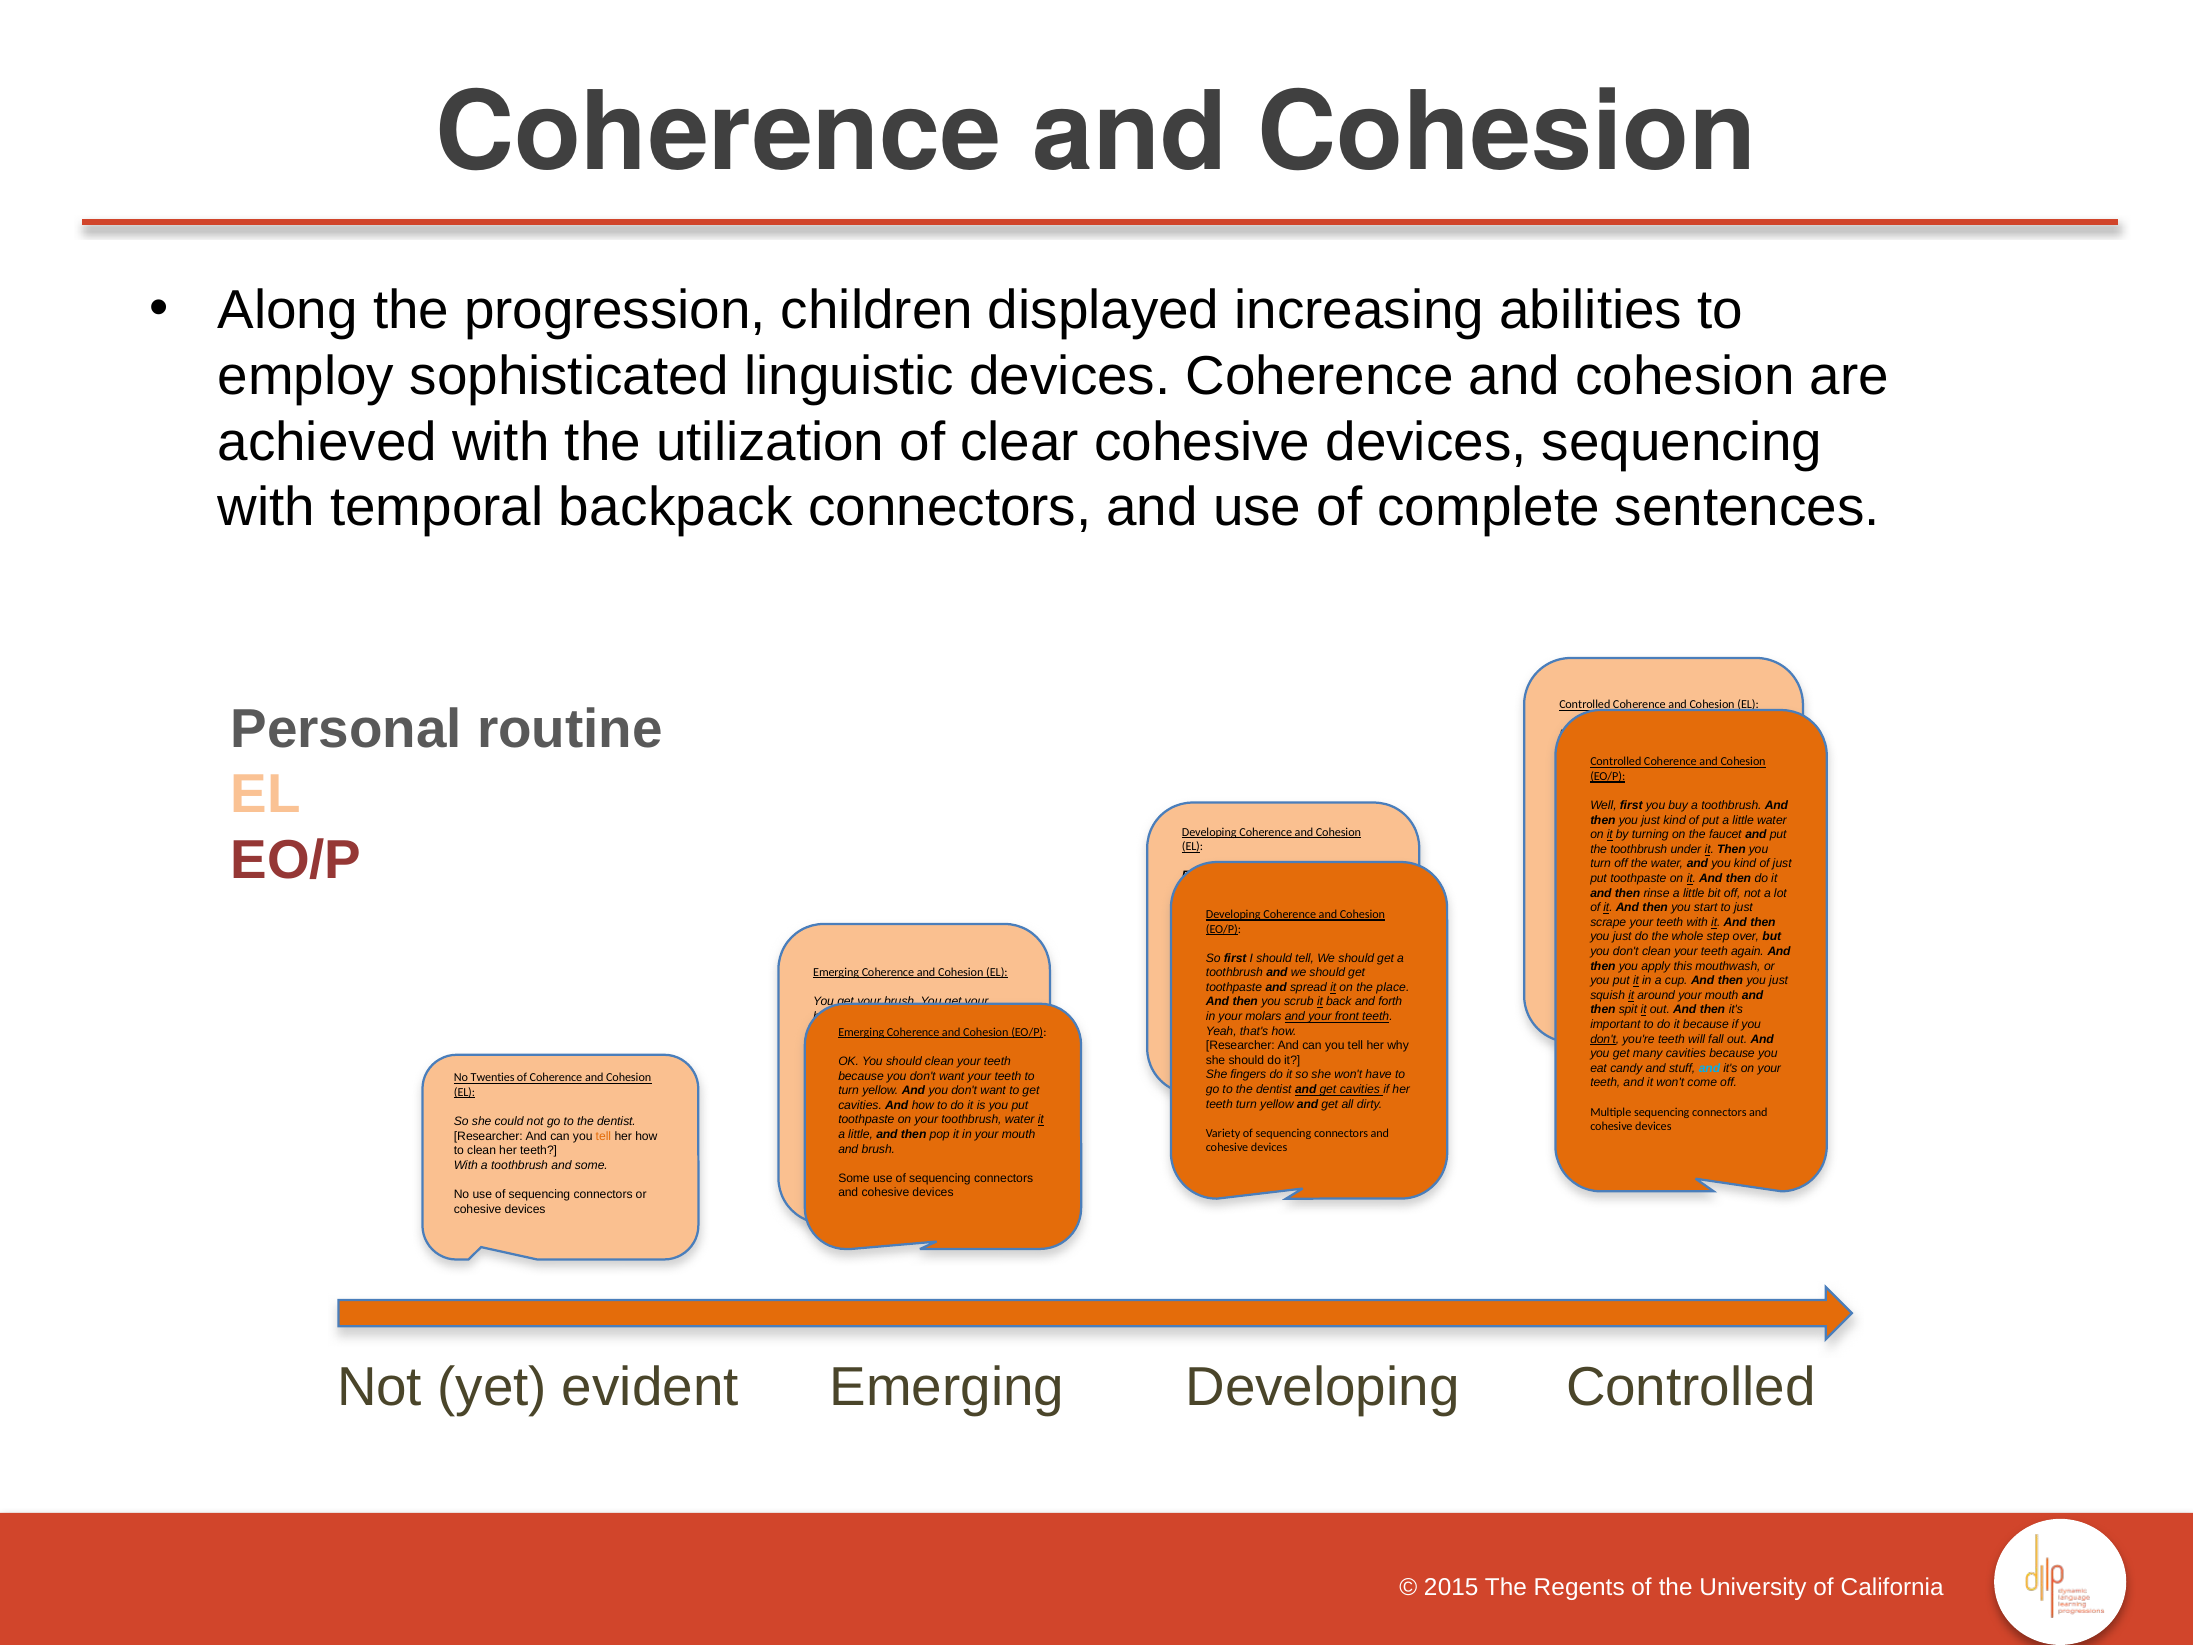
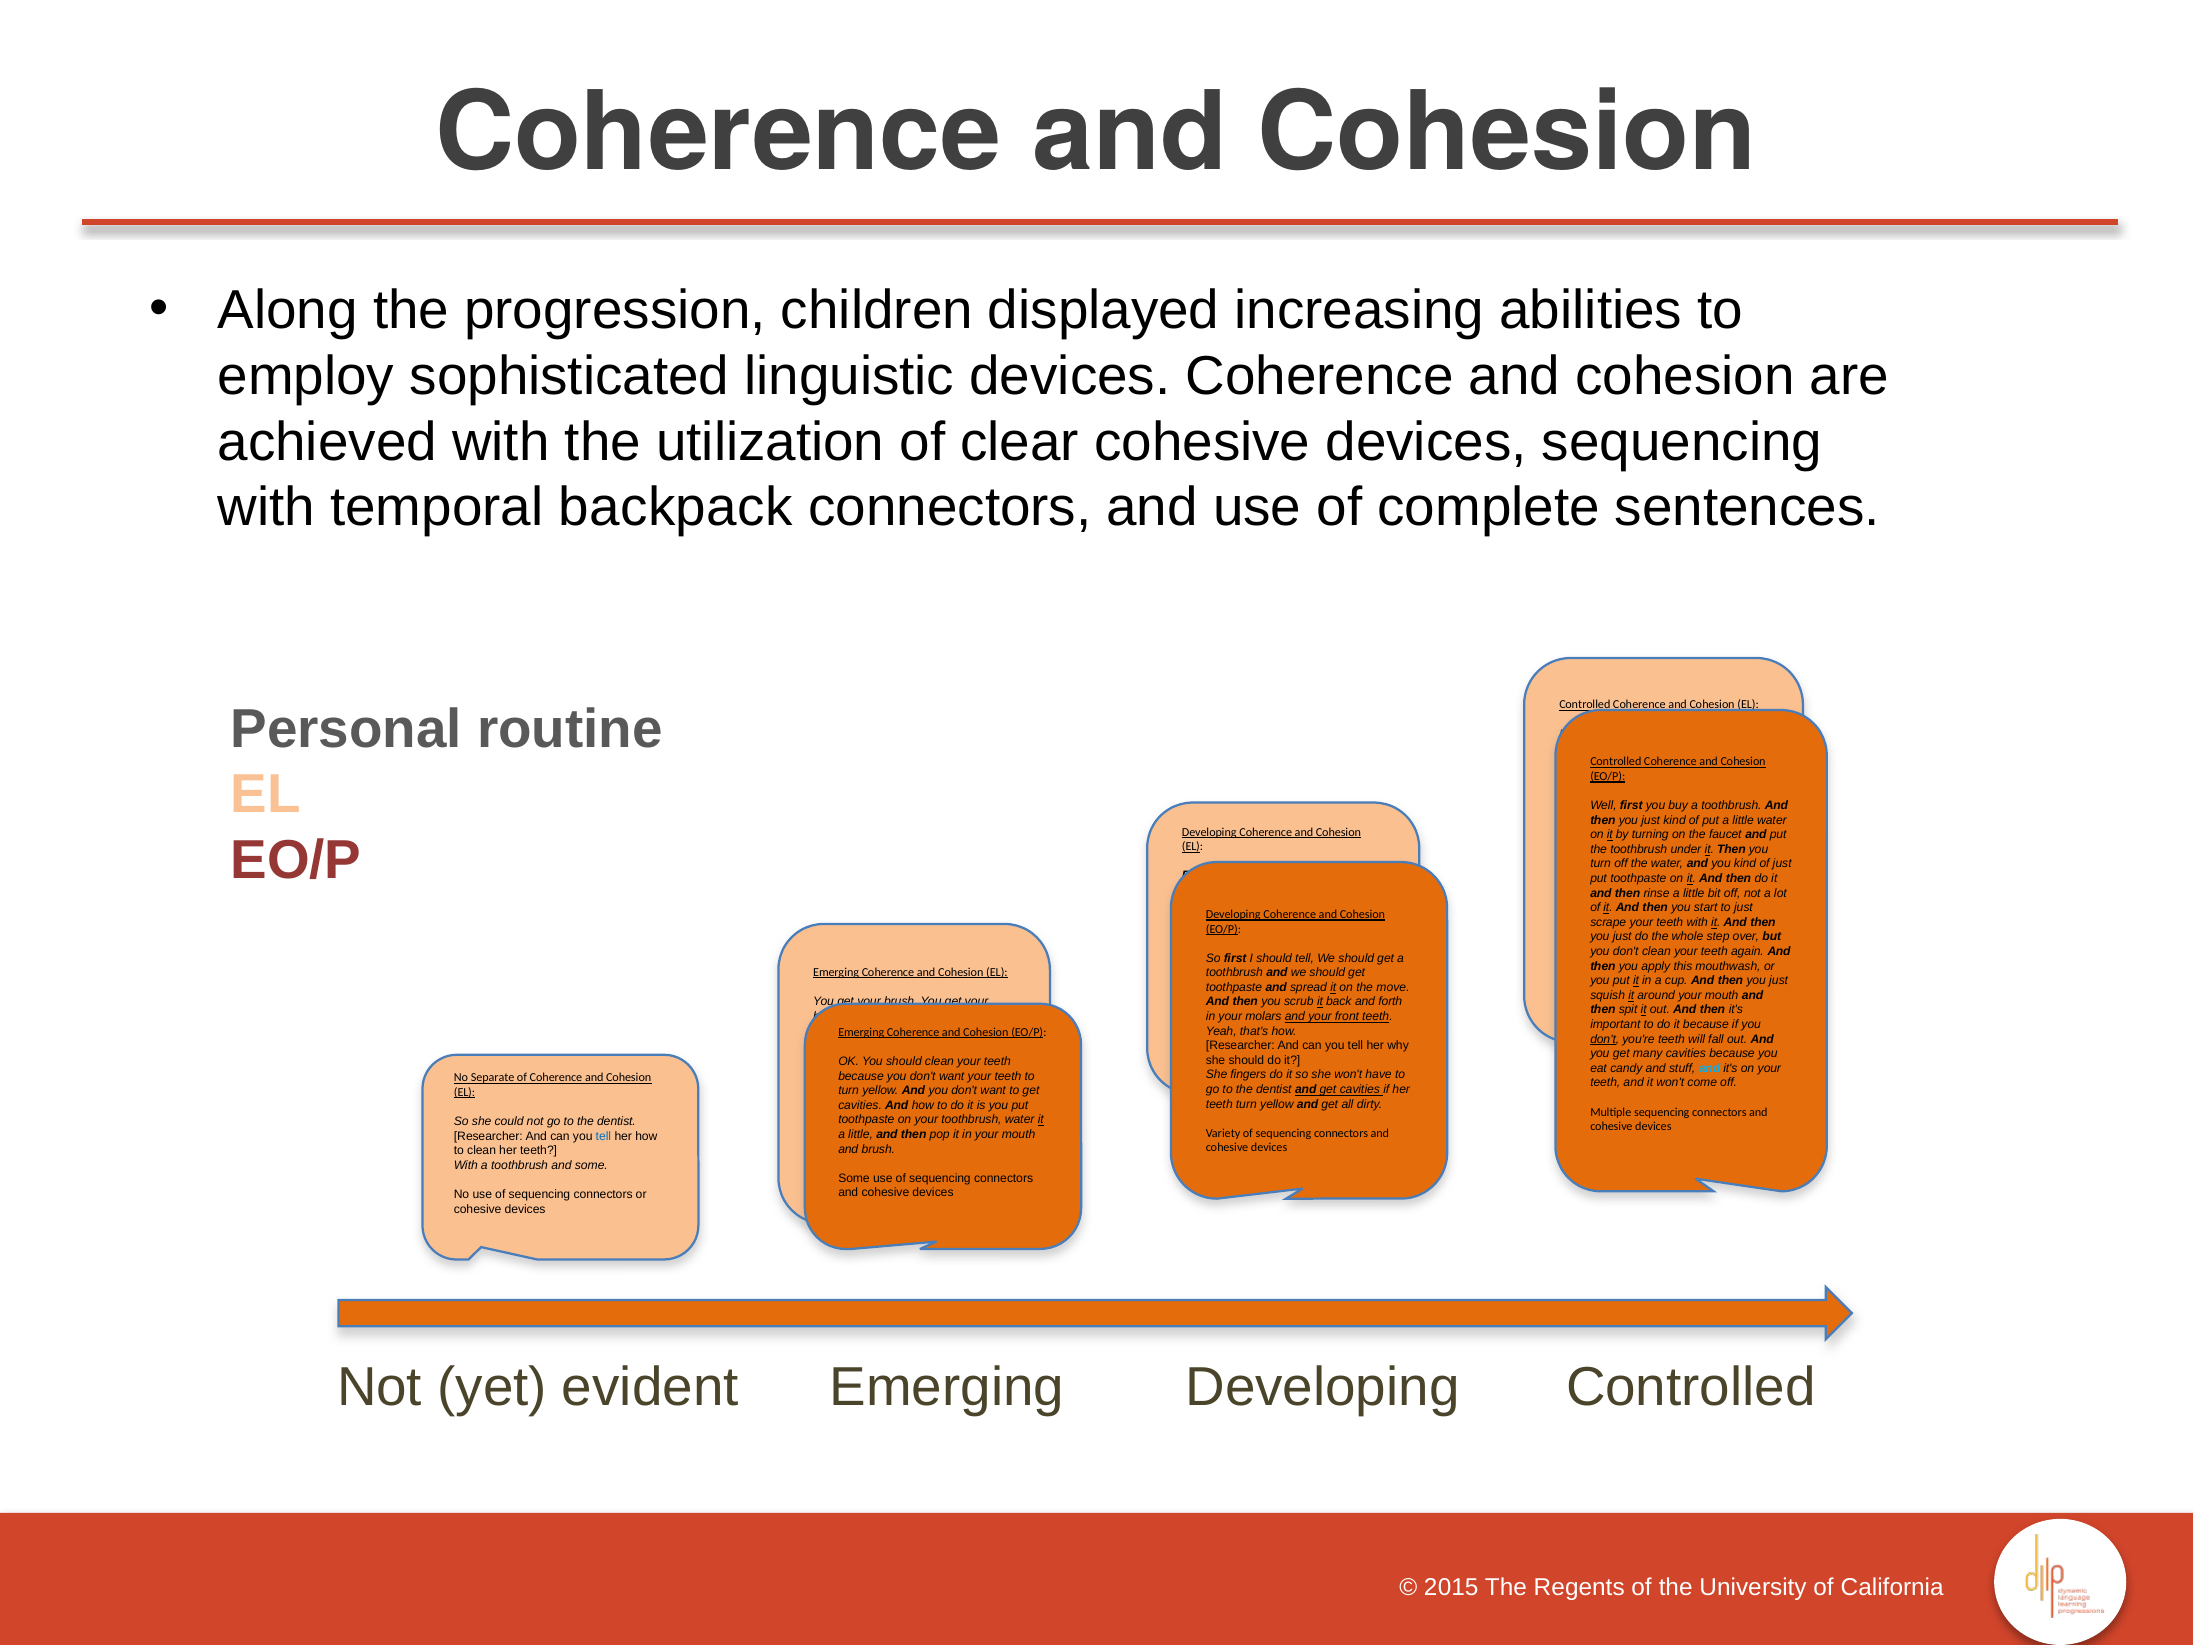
place: place -> move
Twenties: Twenties -> Separate
tell at (603, 1136) colour: orange -> blue
